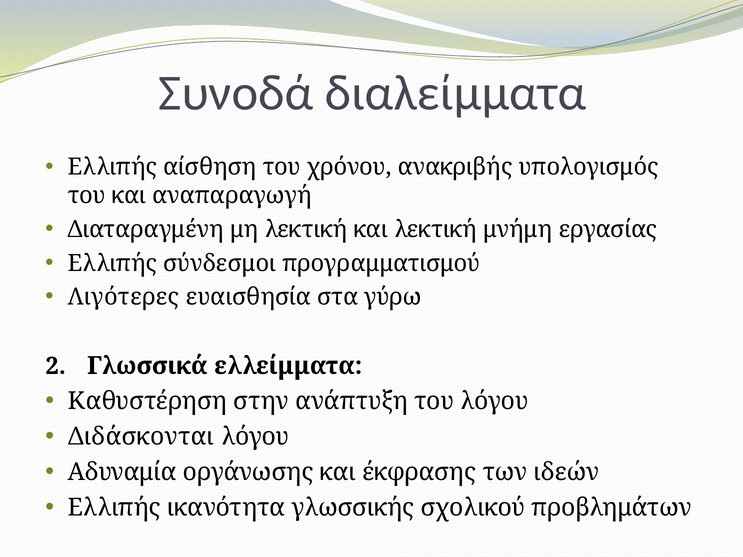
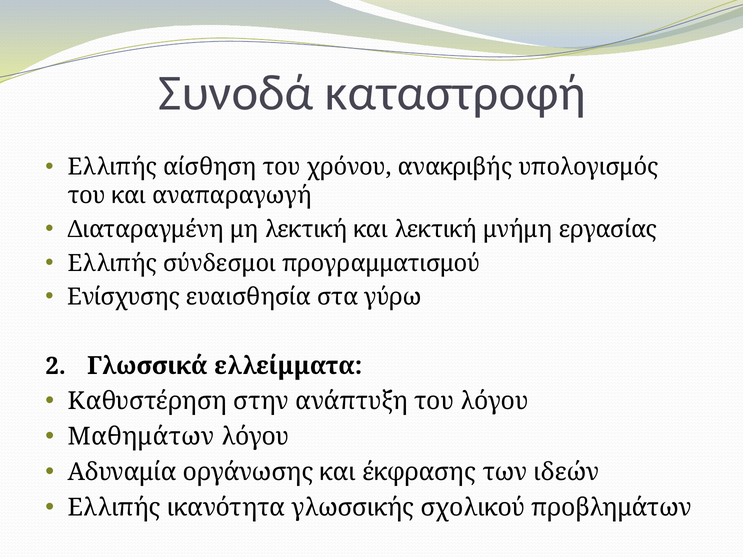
διαλείμματα: διαλείμματα -> καταστροφή
Λιγότερες: Λιγότερες -> Ενίσχυσης
Διδάσκονται: Διδάσκονται -> Μαθημάτων
